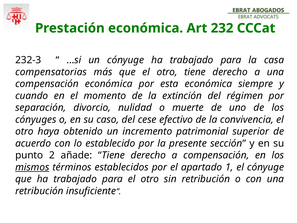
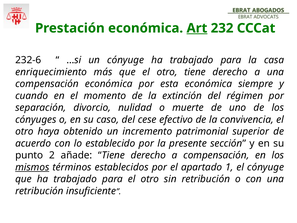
Art underline: none -> present
232-3: 232-3 -> 232-6
compensatorias: compensatorias -> enriquecimiento
